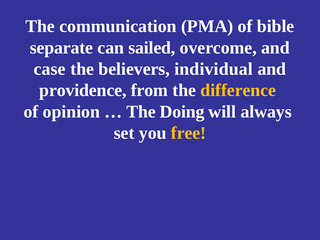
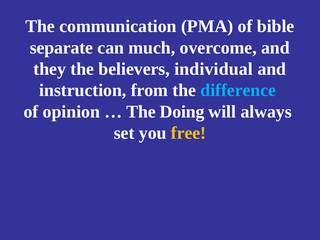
sailed: sailed -> much
case: case -> they
providence: providence -> instruction
difference colour: yellow -> light blue
